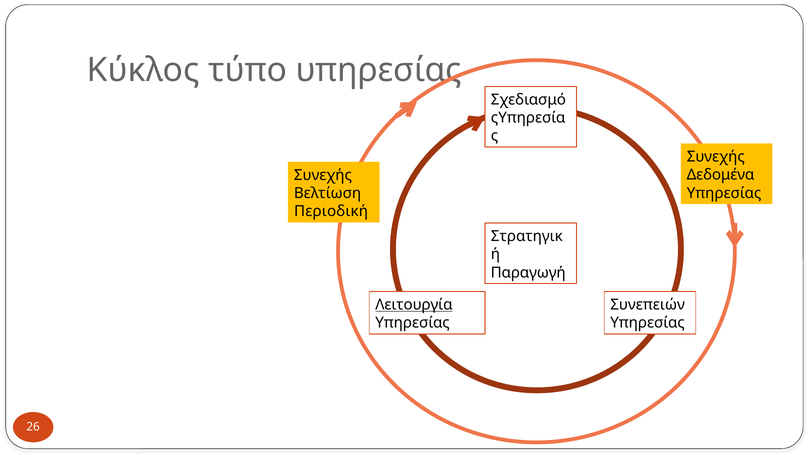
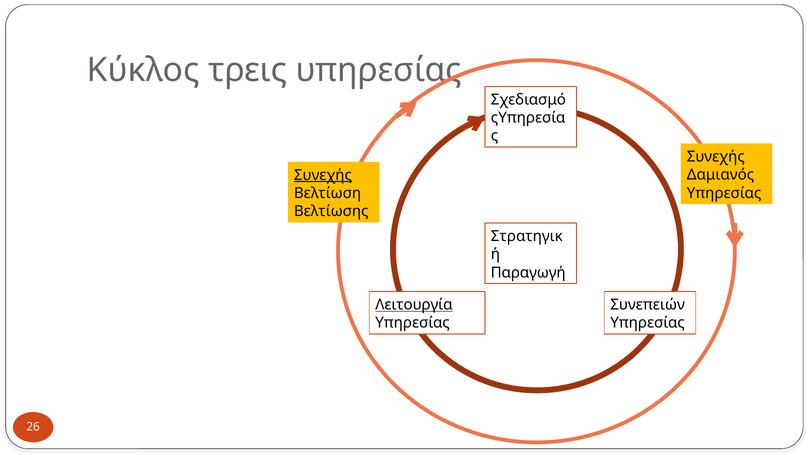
τύπο: τύπο -> τρεις
Δεδομένα: Δεδομένα -> Δαμιανός
Συνεχής at (323, 175) underline: none -> present
Περιοδική: Περιοδική -> Βελτίωσης
